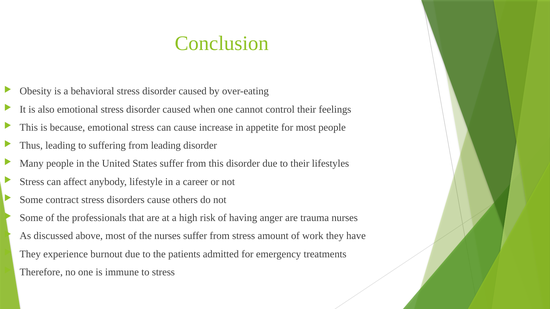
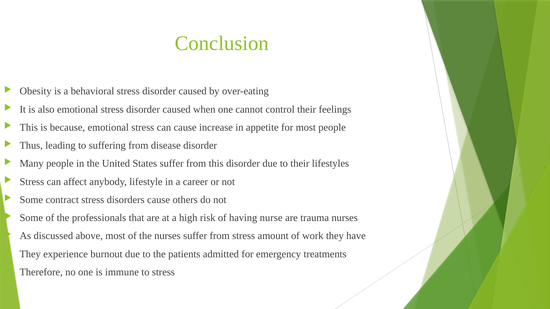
from leading: leading -> disease
anger: anger -> nurse
